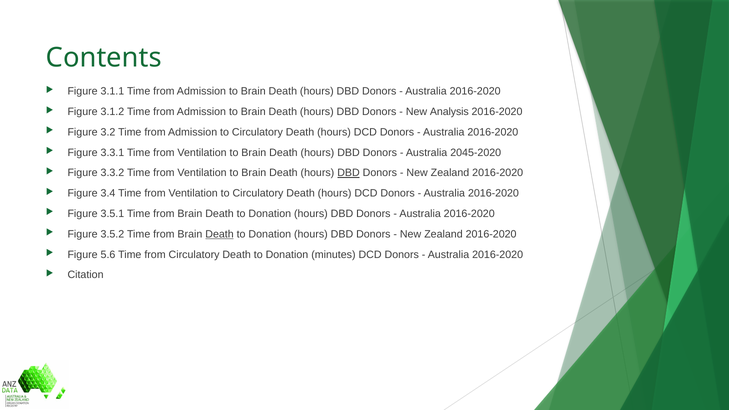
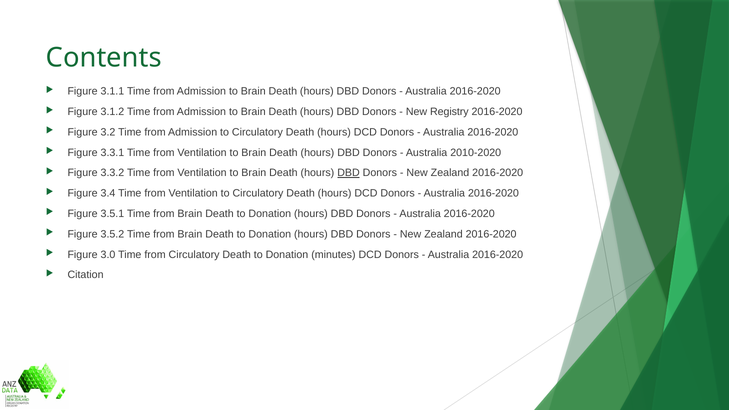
Analysis: Analysis -> Registry
2045-2020: 2045-2020 -> 2010-2020
Death at (220, 234) underline: present -> none
5.6: 5.6 -> 3.0
